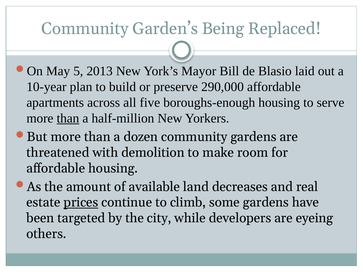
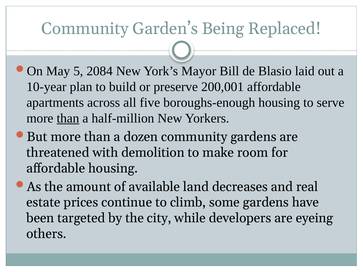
2013: 2013 -> 2084
290,000: 290,000 -> 200,001
prices underline: present -> none
